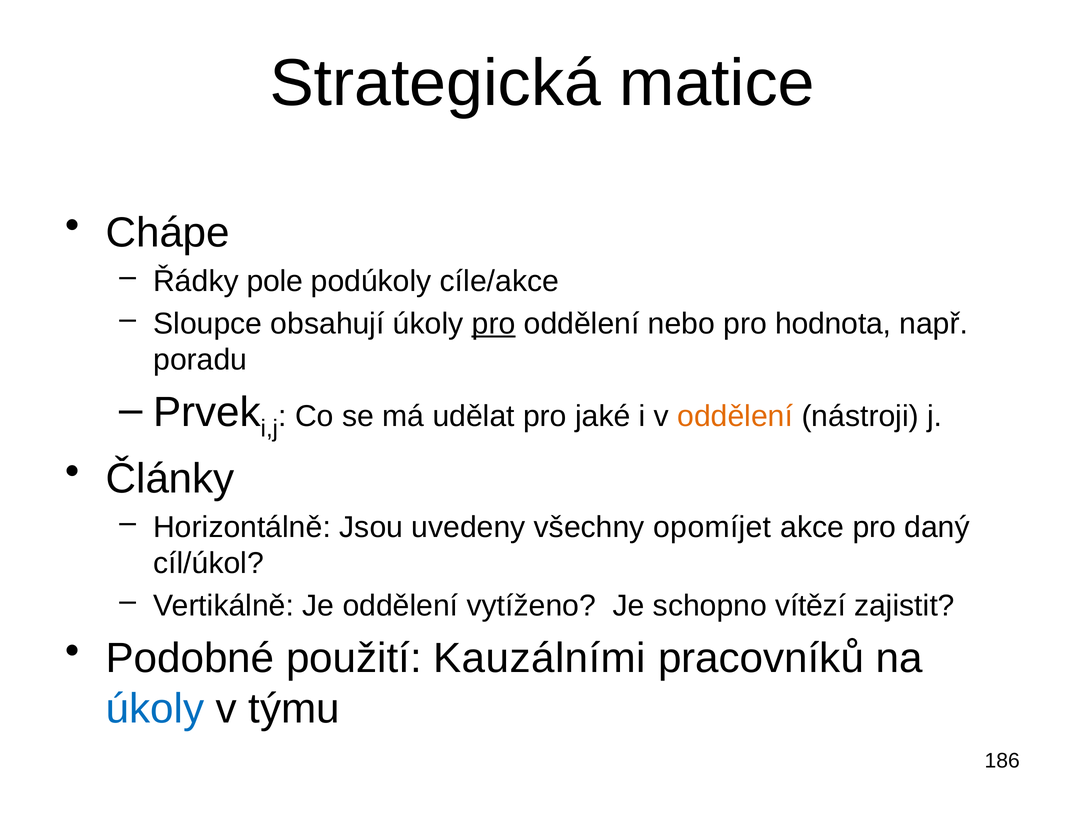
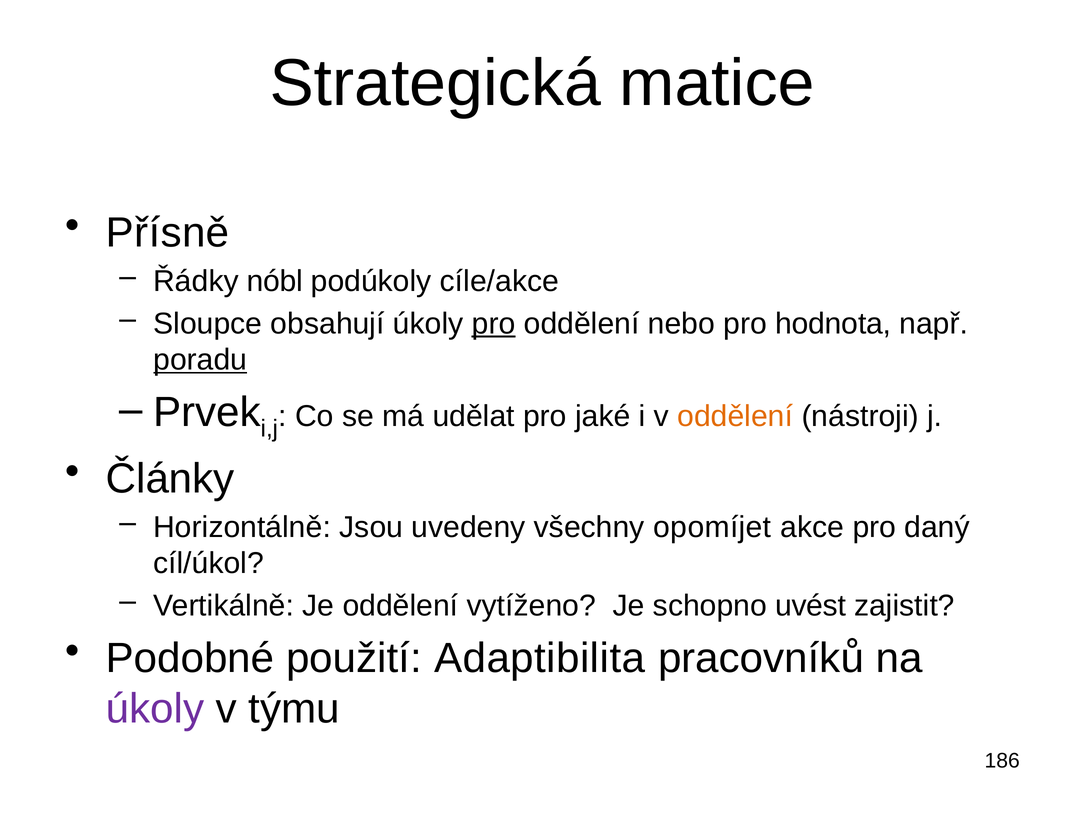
Chápe: Chápe -> Přísně
pole: pole -> nóbl
poradu underline: none -> present
vítězí: vítězí -> uvést
Kauzálními: Kauzálními -> Adaptibilita
úkoly at (155, 709) colour: blue -> purple
